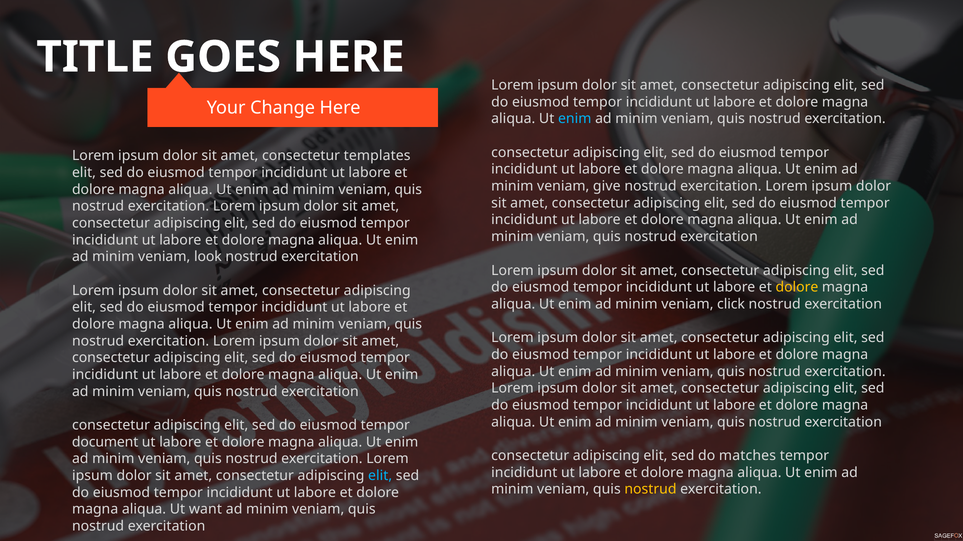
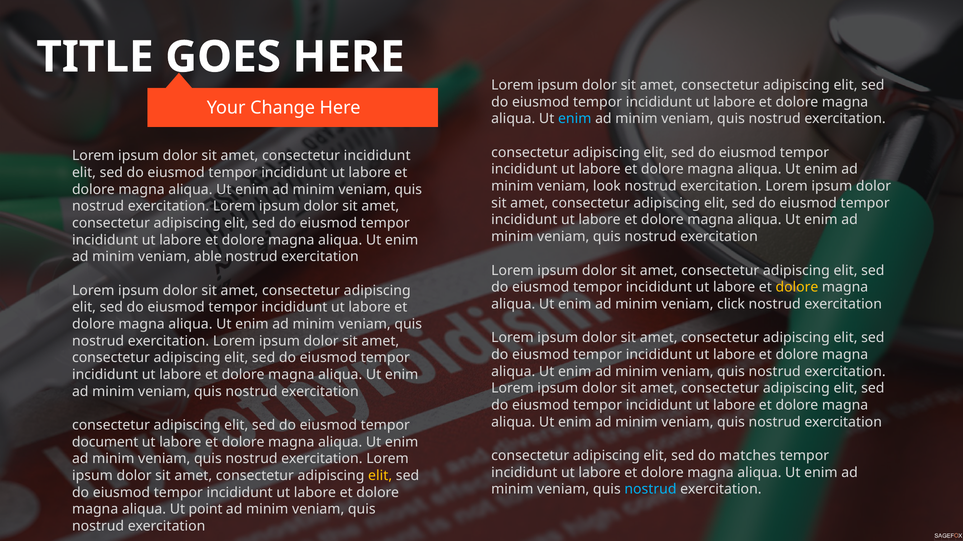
consectetur templates: templates -> incididunt
give: give -> look
look: look -> able
elit at (380, 476) colour: light blue -> yellow
nostrud at (650, 490) colour: yellow -> light blue
want: want -> point
